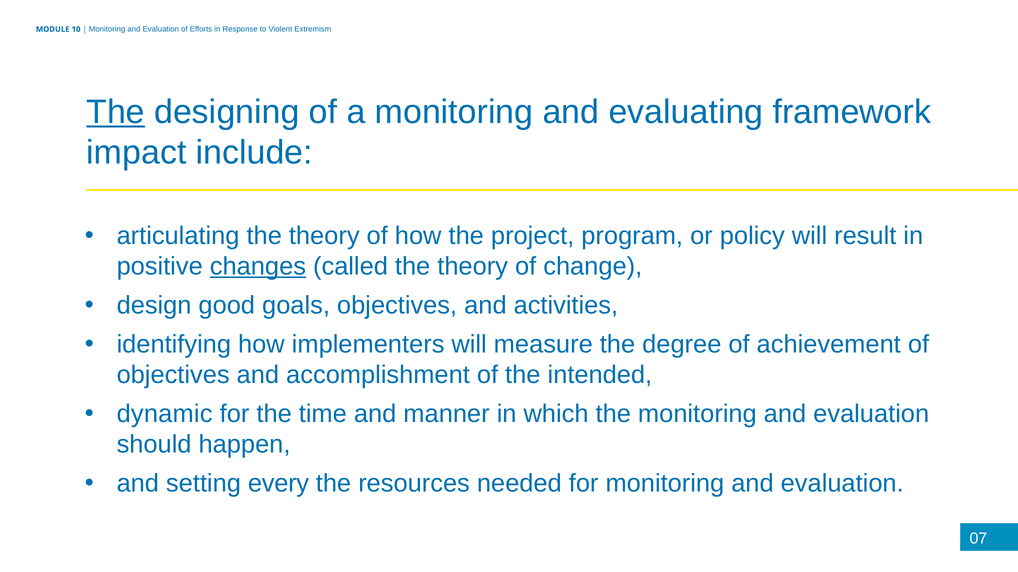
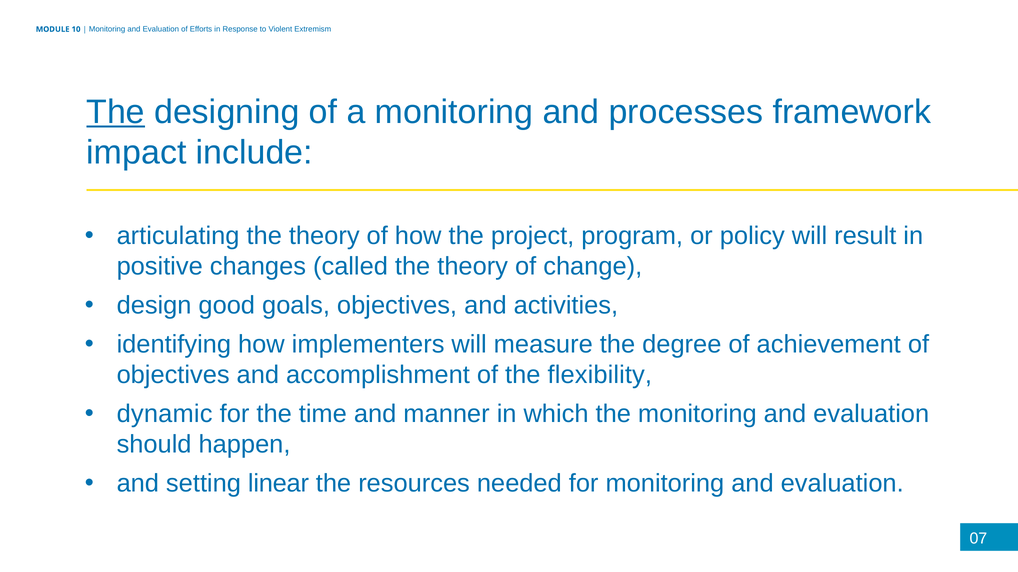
evaluating: evaluating -> processes
changes underline: present -> none
intended: intended -> flexibility
every: every -> linear
